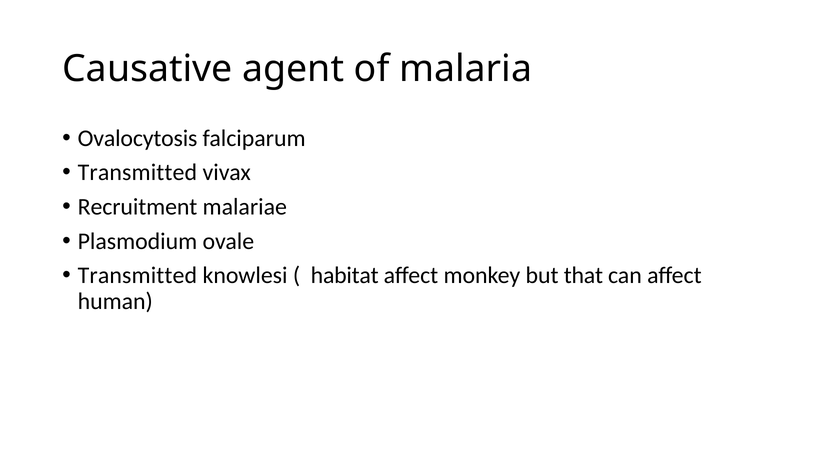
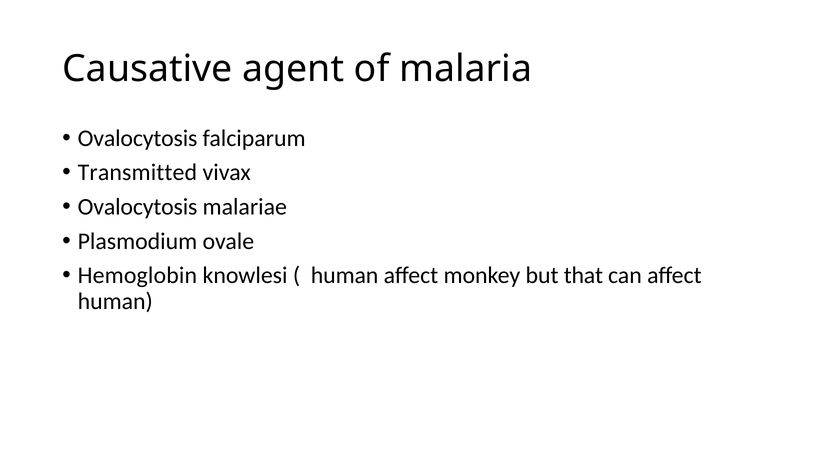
Recruitment at (138, 207): Recruitment -> Ovalocytosis
Transmitted at (137, 275): Transmitted -> Hemoglobin
habitat at (345, 275): habitat -> human
